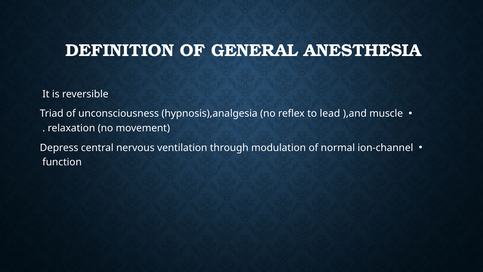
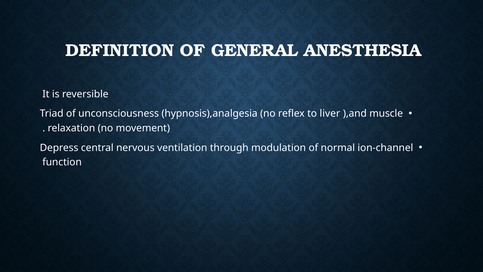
lead: lead -> liver
